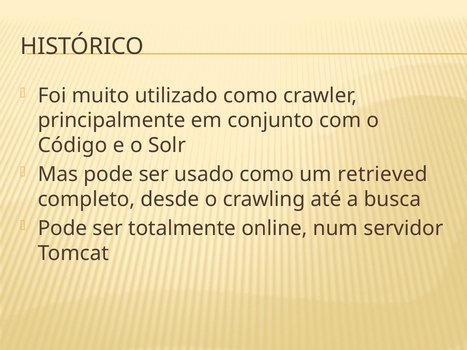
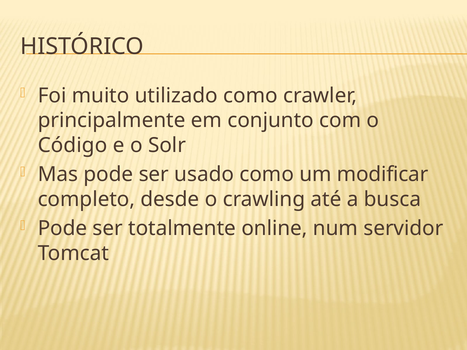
retrieved: retrieved -> modificar
